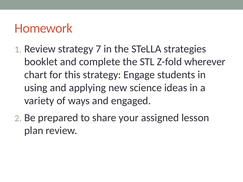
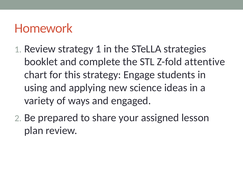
strategy 7: 7 -> 1
wherever: wherever -> attentive
